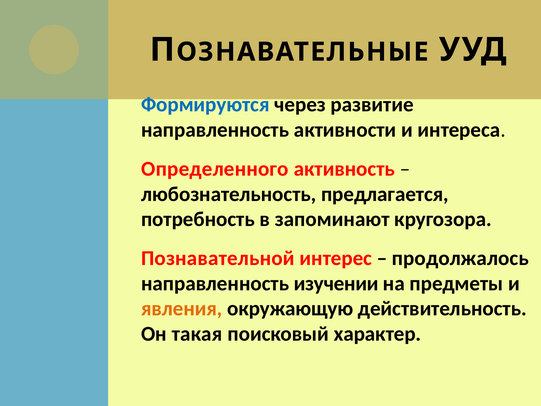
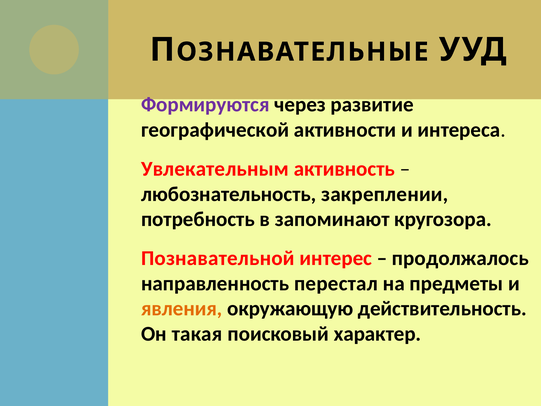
Формируются colour: blue -> purple
направленность at (215, 130): направленность -> географической
Определенного: Определенного -> Увлекательным
предлагается: предлагается -> закреплении
изучении: изучении -> перестал
